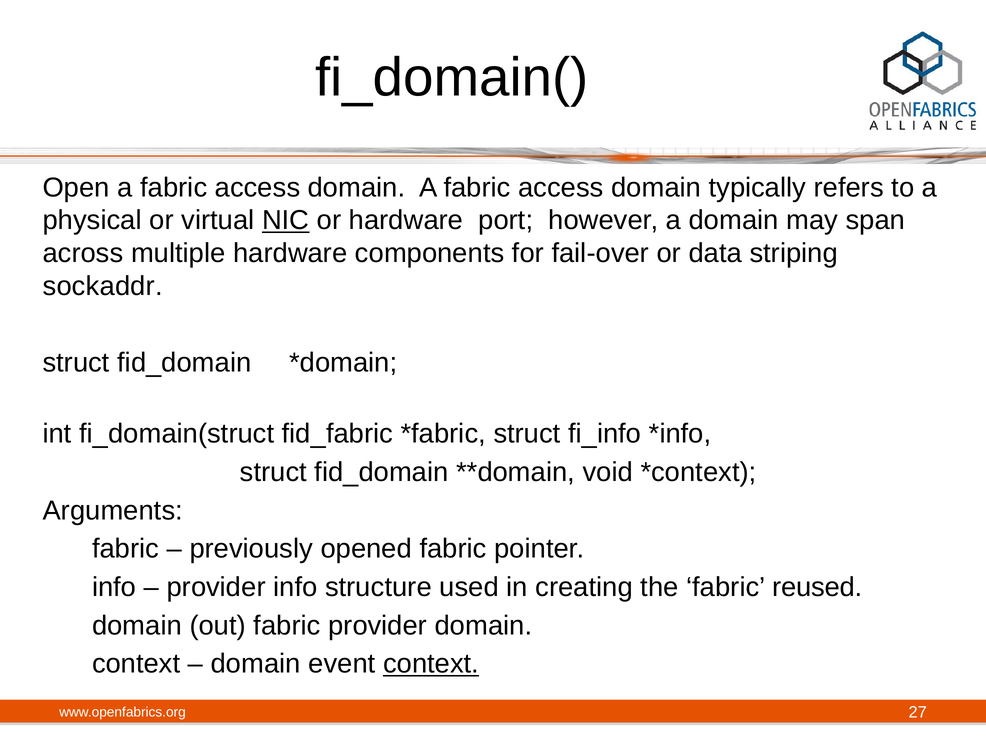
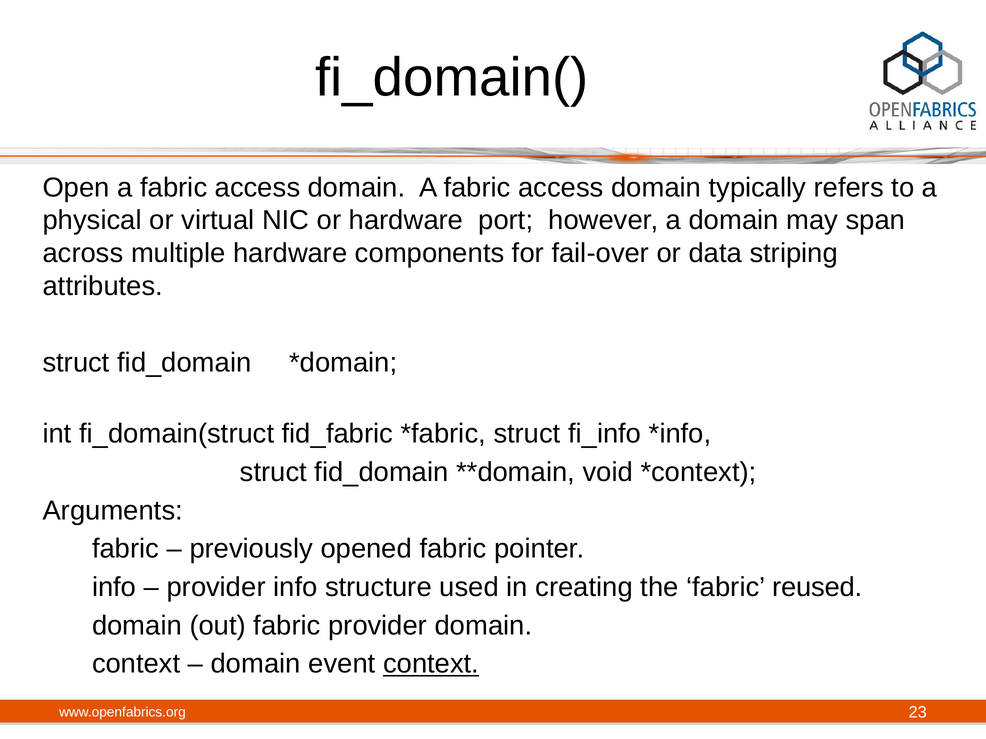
NIC underline: present -> none
sockaddr: sockaddr -> attributes
27: 27 -> 23
